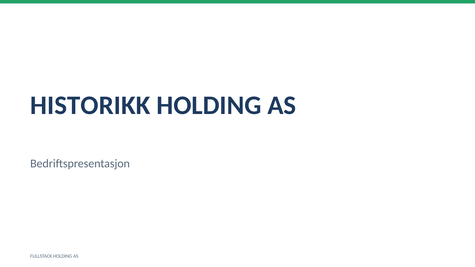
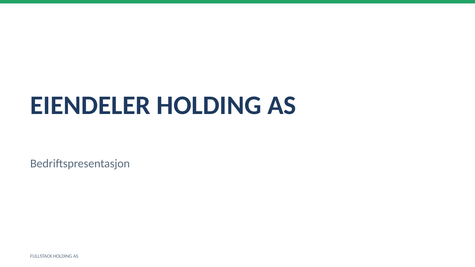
HISTORIKK: HISTORIKK -> EIENDELER
